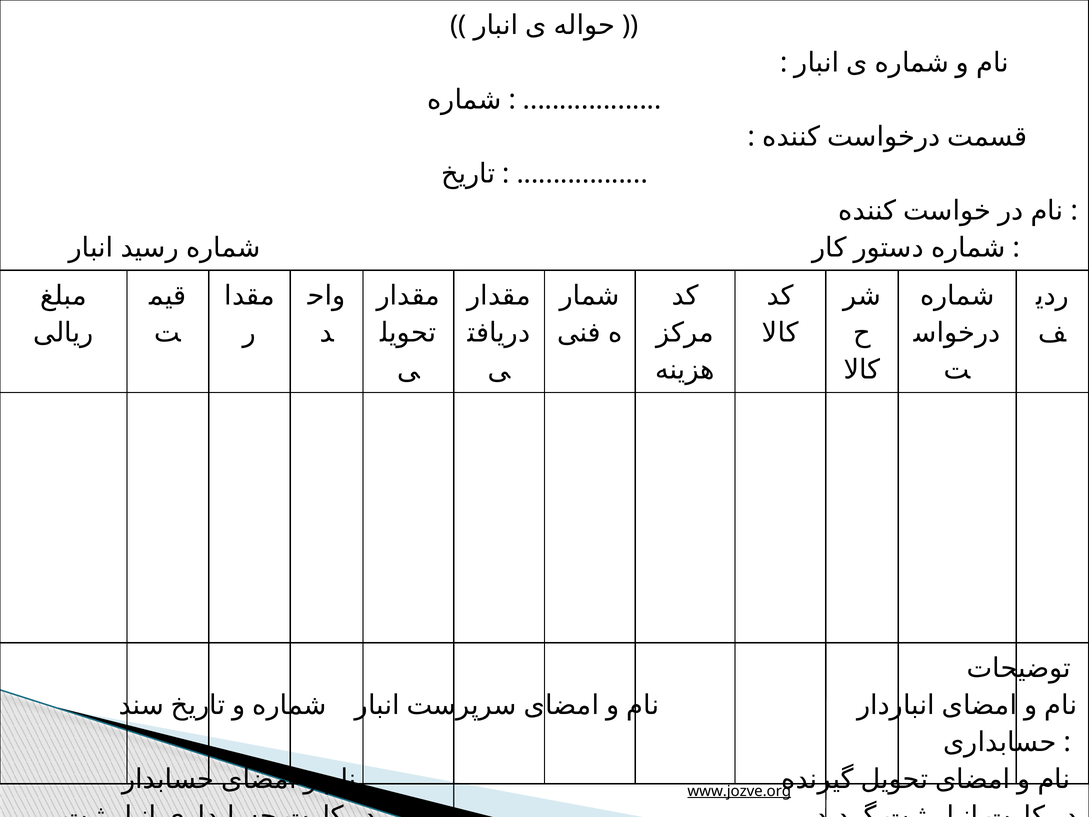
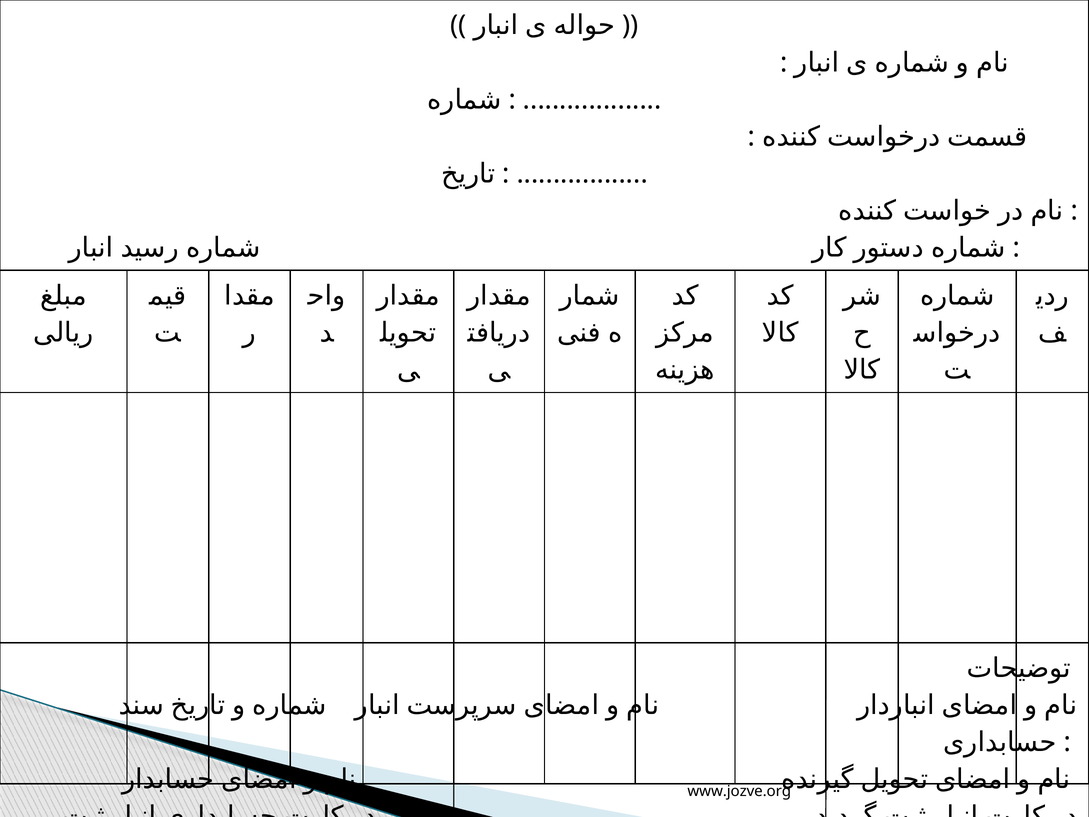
www.jozve.org underline: present -> none
